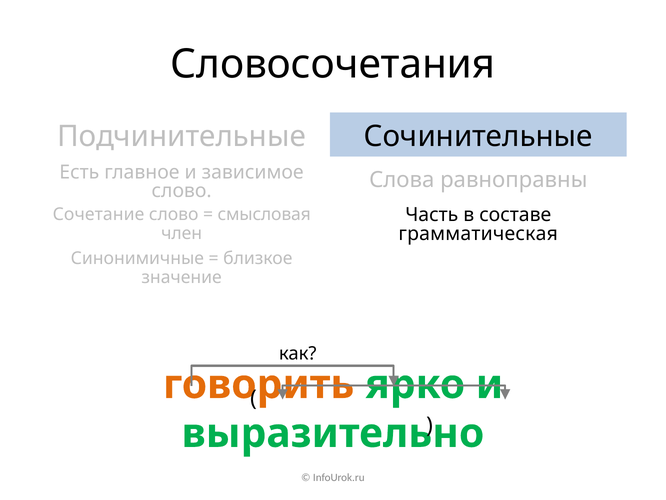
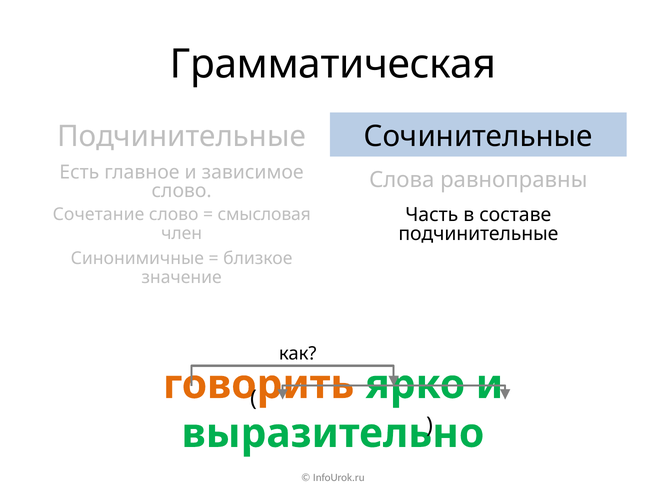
Словосочетания: Словосочетания -> Грамматическая
грамматическая at (478, 233): грамматическая -> подчинительные
